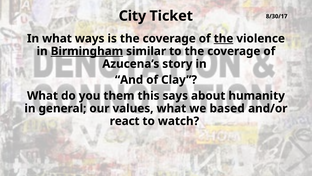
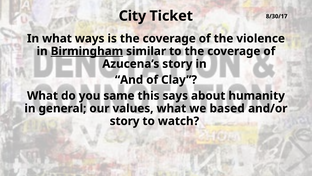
the at (223, 38) underline: present -> none
them: them -> same
react at (125, 121): react -> story
